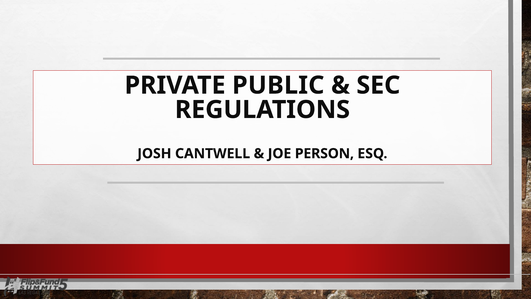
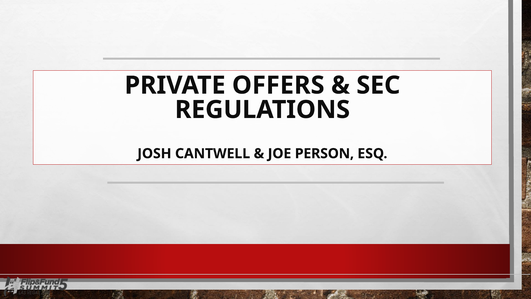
PUBLIC: PUBLIC -> OFFERS
